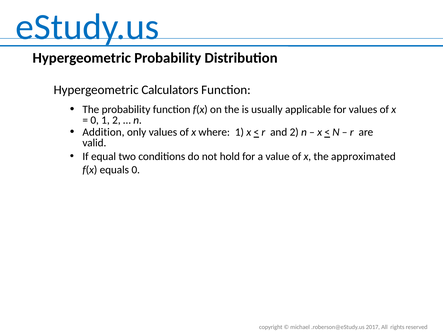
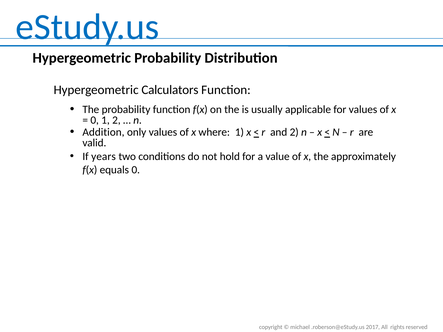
equal: equal -> years
approximated: approximated -> approximately
